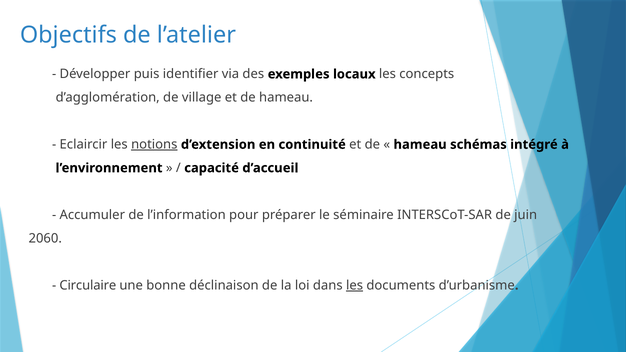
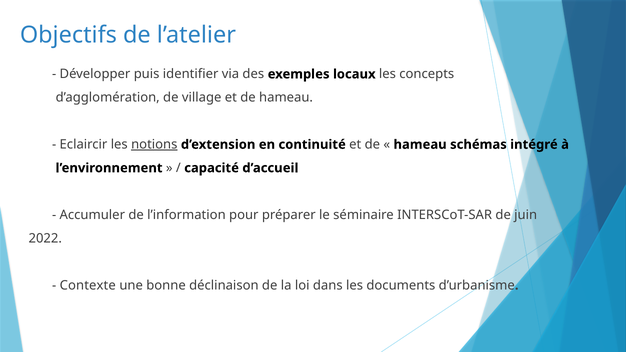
2060: 2060 -> 2022
Circulaire: Circulaire -> Contexte
les at (355, 285) underline: present -> none
